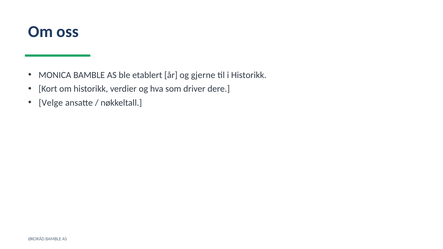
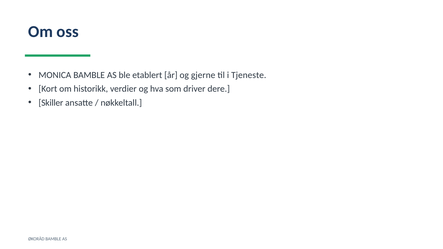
i Historikk: Historikk -> Tjeneste
Velge: Velge -> Skiller
